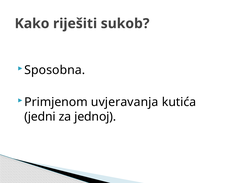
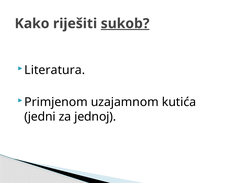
sukob underline: none -> present
Sposobna: Sposobna -> Literatura
uvjeravanja: uvjeravanja -> uzajamnom
